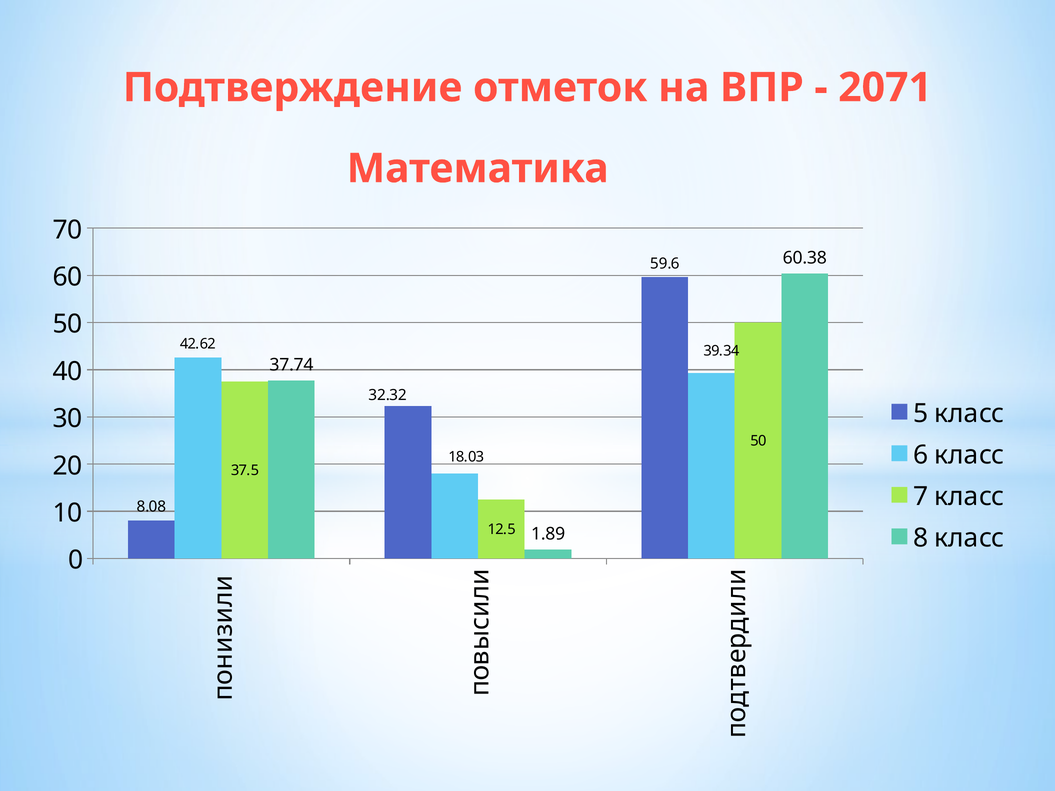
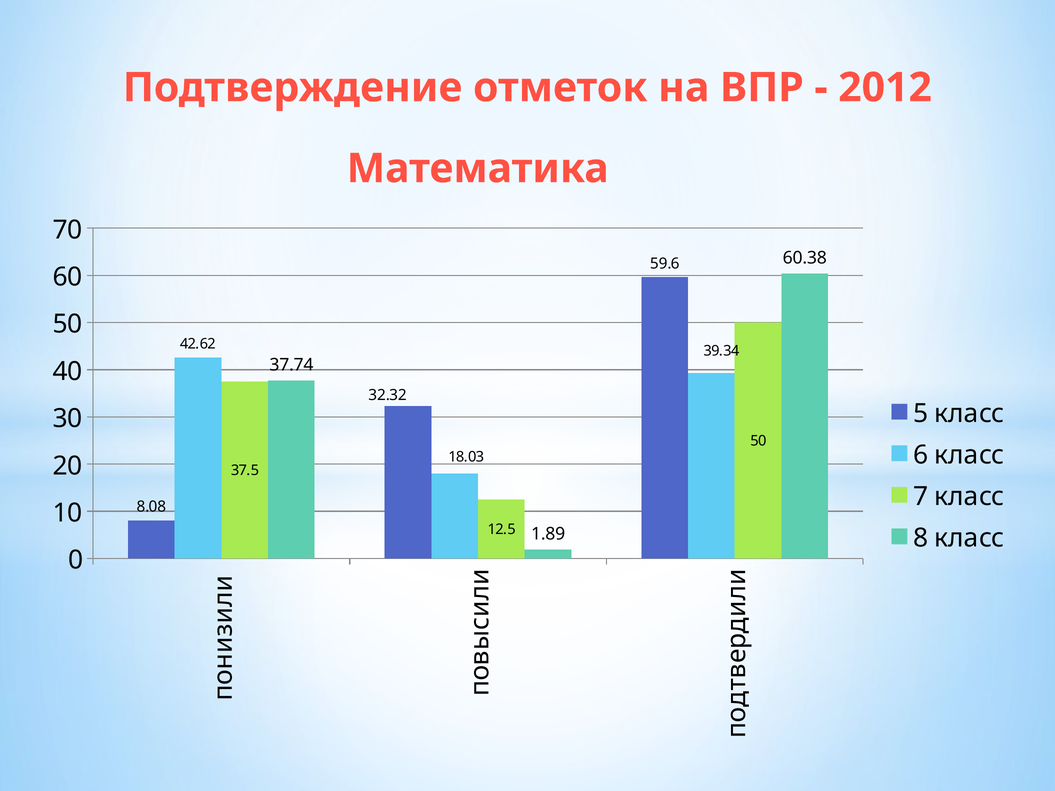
2071: 2071 -> 2012
